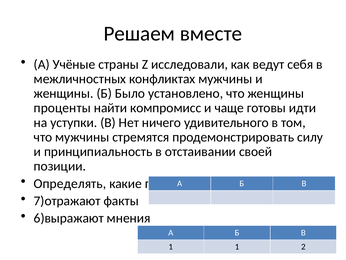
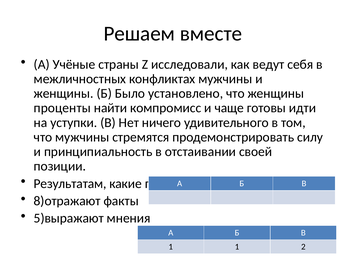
Определять: Определять -> Результатам
7)отражают: 7)отражают -> 8)отражают
6)выражают: 6)выражают -> 5)выражают
